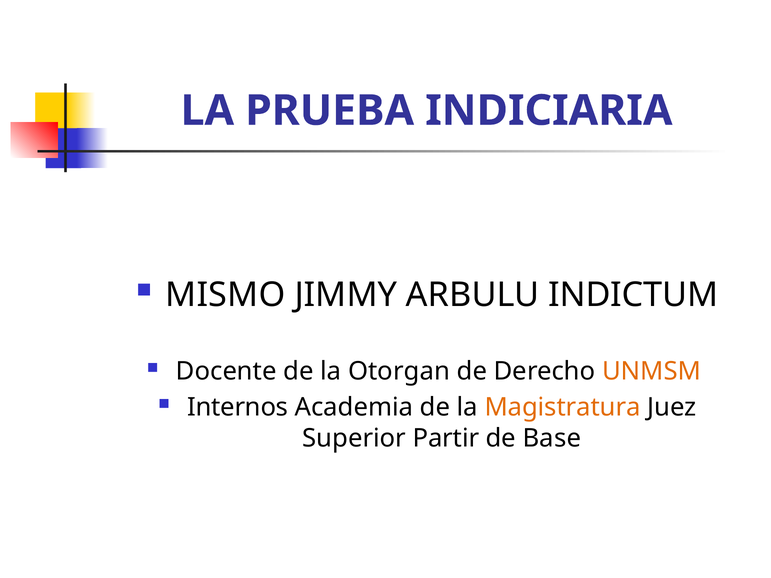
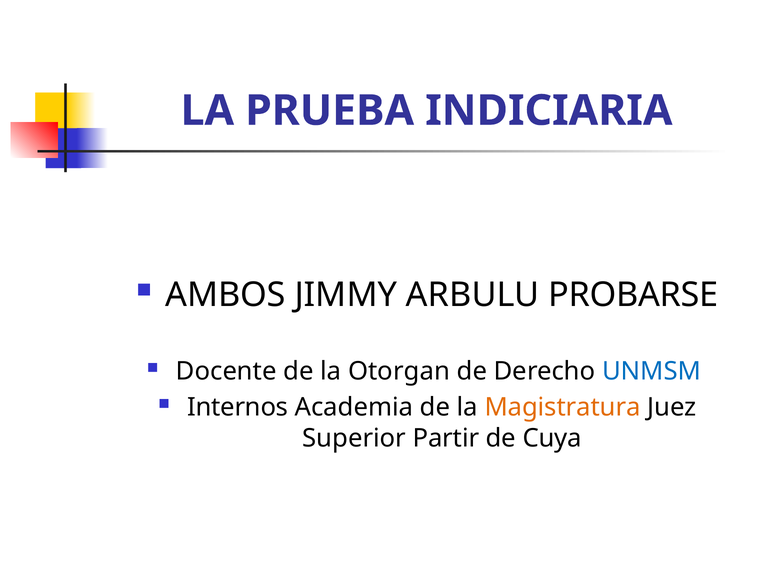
MISMO: MISMO -> AMBOS
INDICTUM: INDICTUM -> PROBARSE
UNMSM colour: orange -> blue
Base: Base -> Cuya
